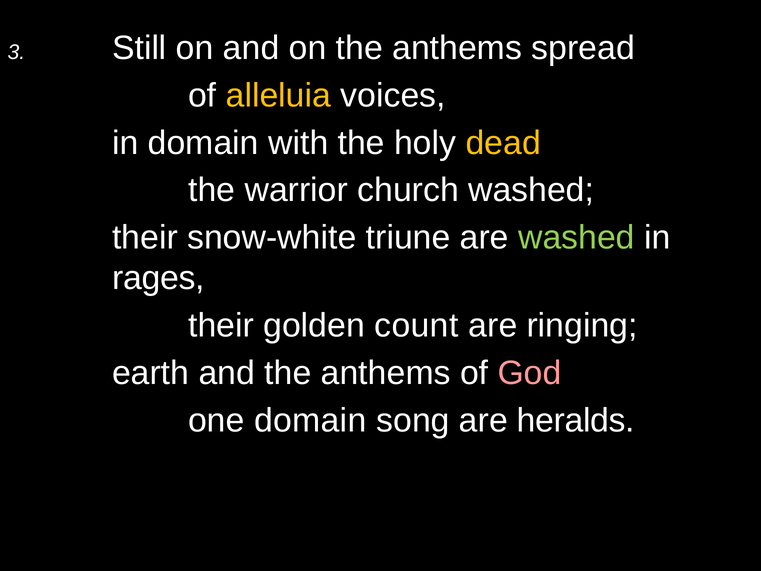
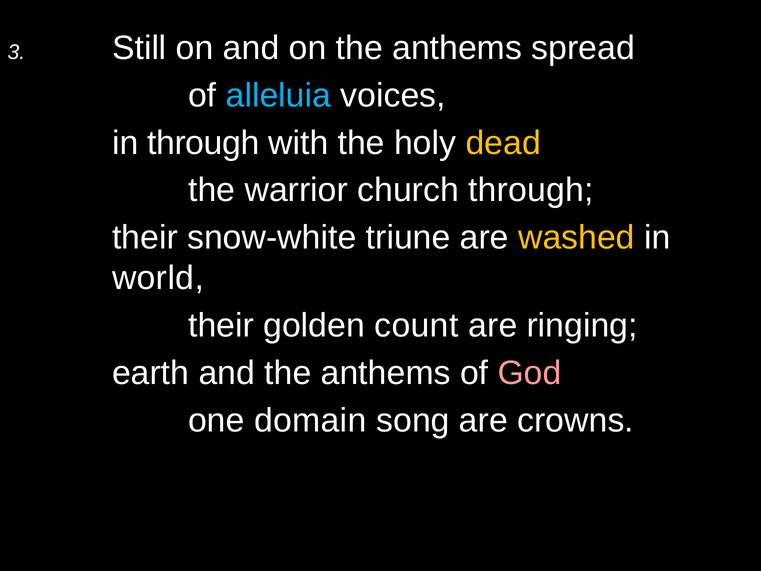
alleluia colour: yellow -> light blue
in domain: domain -> through
church washed: washed -> through
washed at (576, 238) colour: light green -> yellow
rages: rages -> world
heralds: heralds -> crowns
